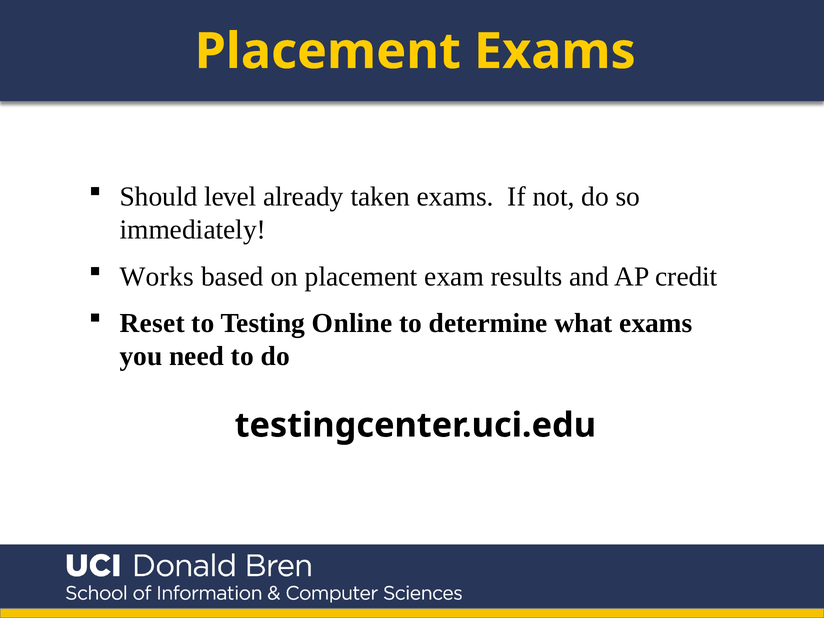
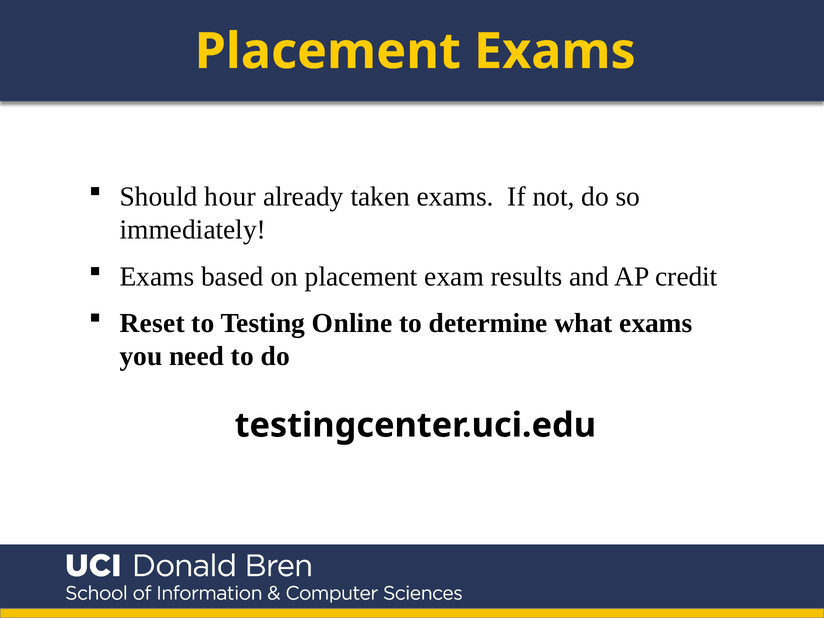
level: level -> hour
Works at (157, 276): Works -> Exams
